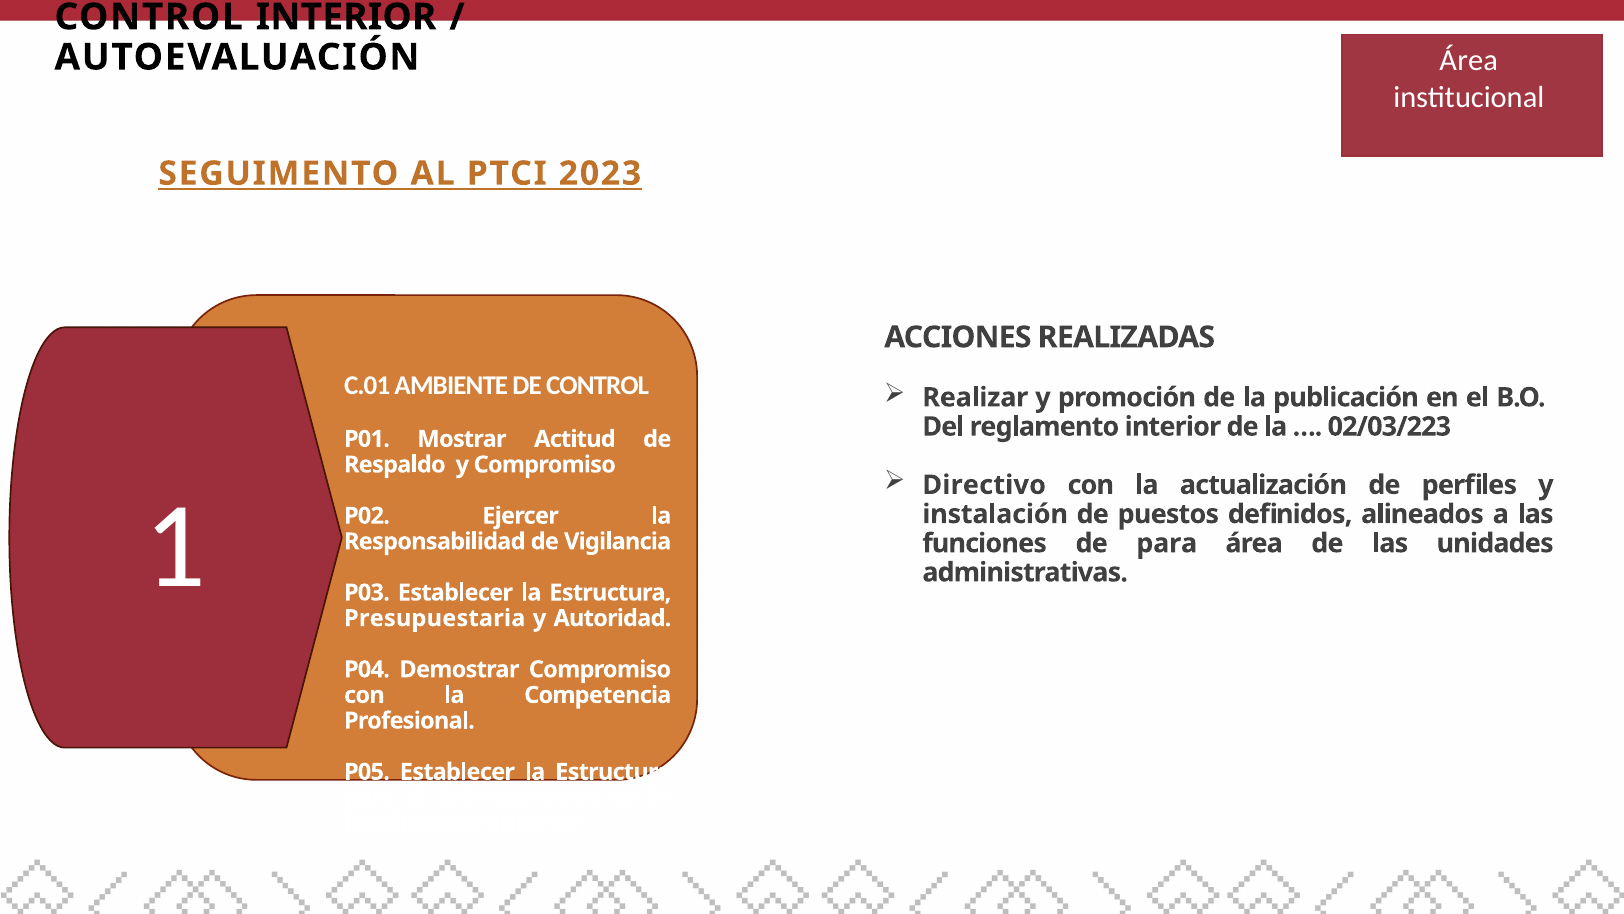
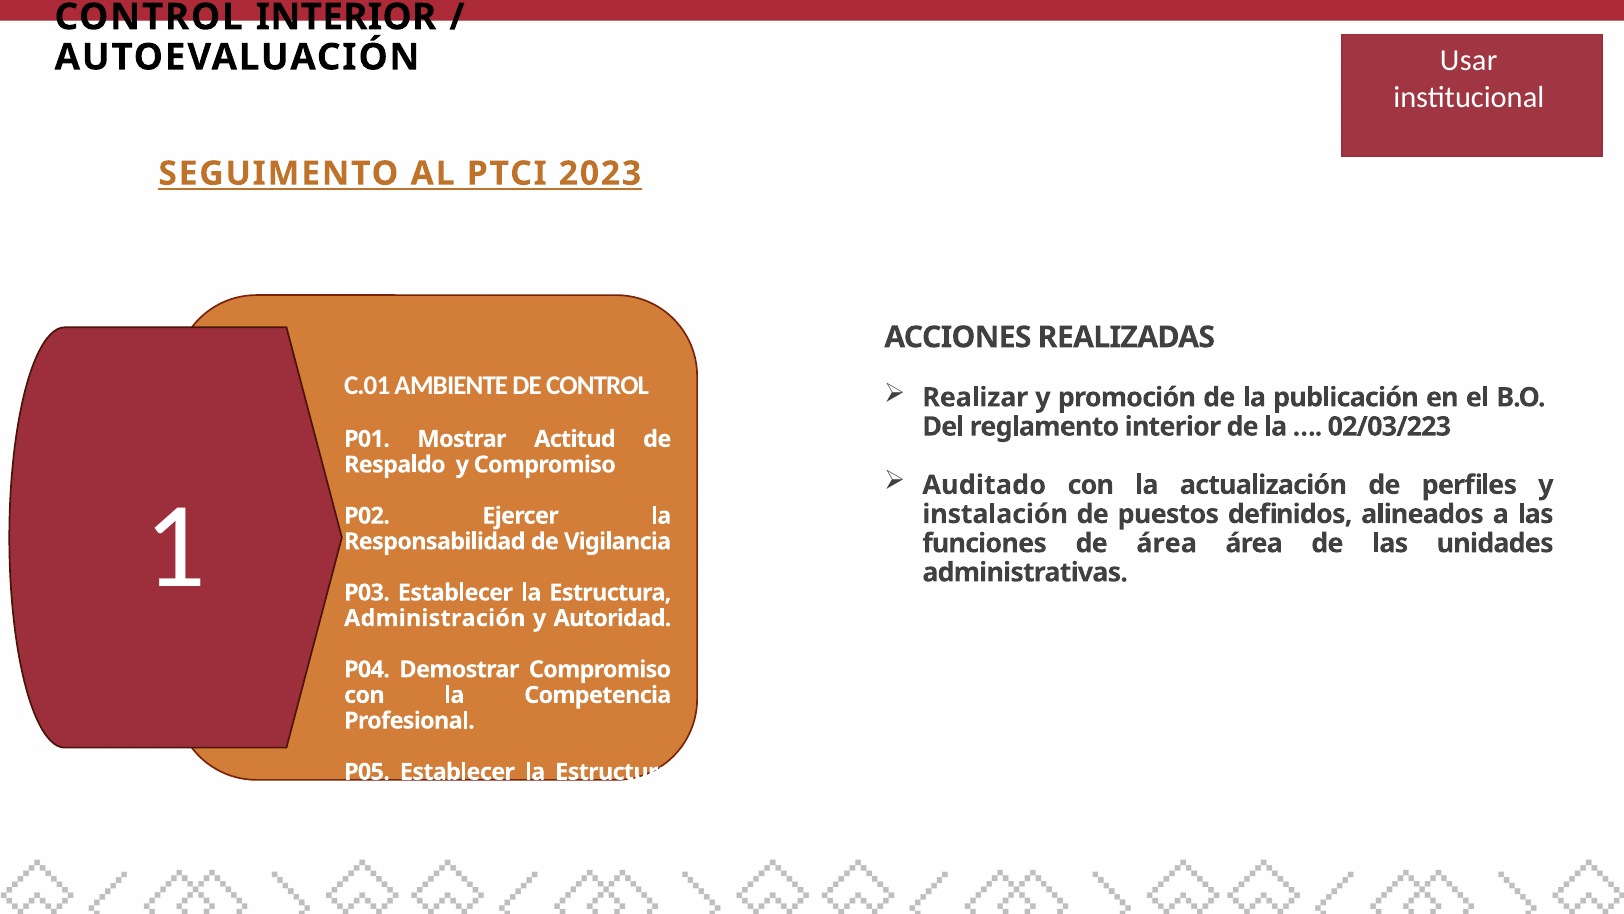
Área at (1469, 61): Área -> Usar
Directivo: Directivo -> Auditado
de para: para -> área
Presupuestaria: Presupuestaria -> Administración
